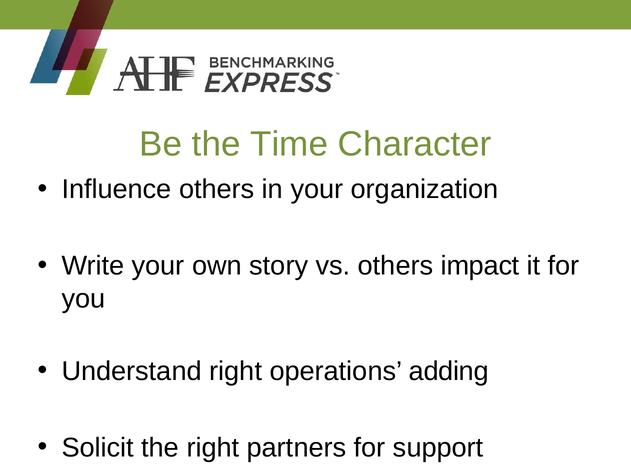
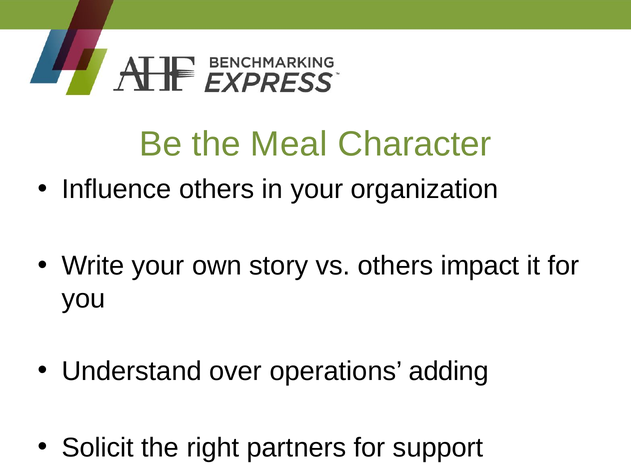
Time: Time -> Meal
Understand right: right -> over
